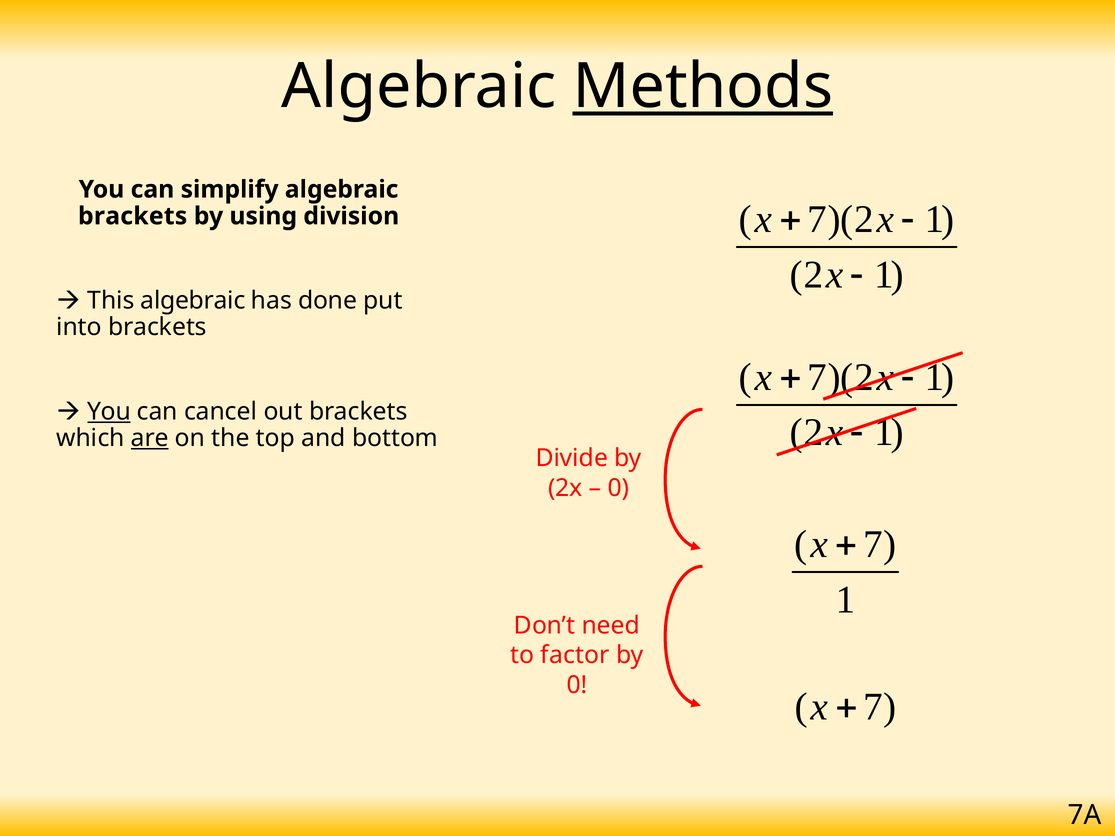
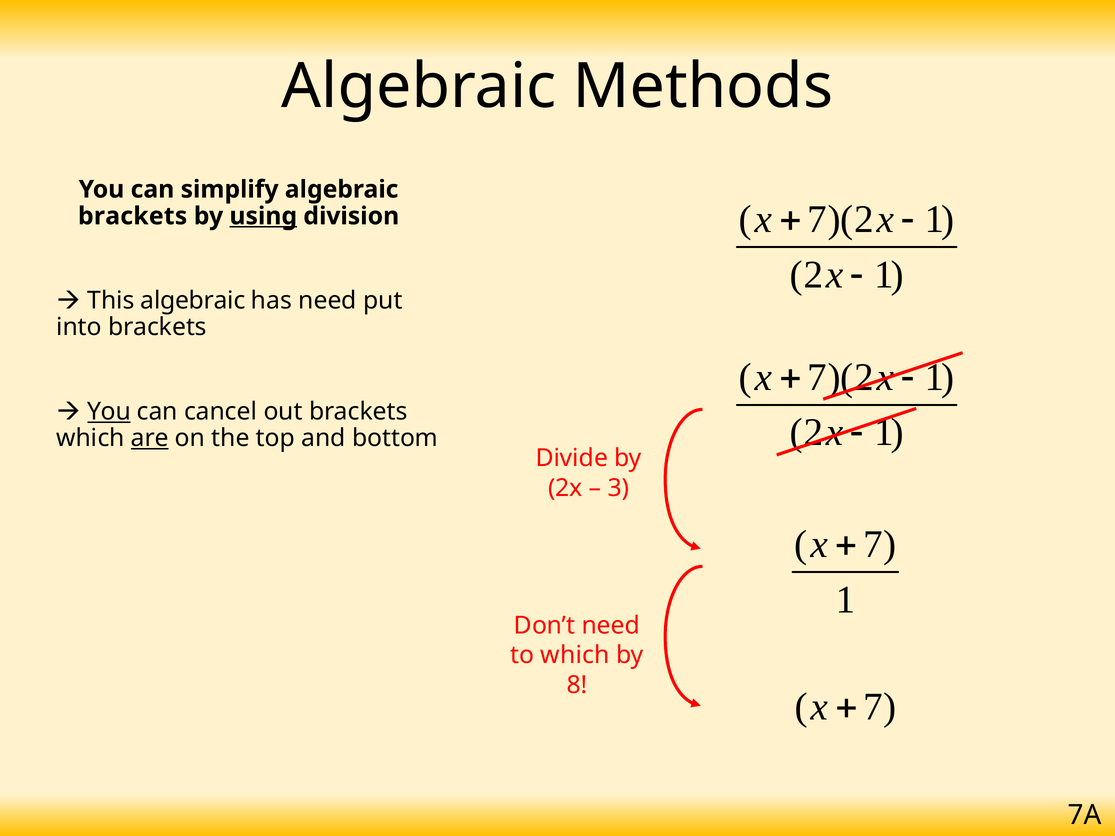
Methods underline: present -> none
using underline: none -> present
has done: done -> need
0 at (618, 488): 0 -> 3
to factor: factor -> which
0 at (577, 685): 0 -> 8
